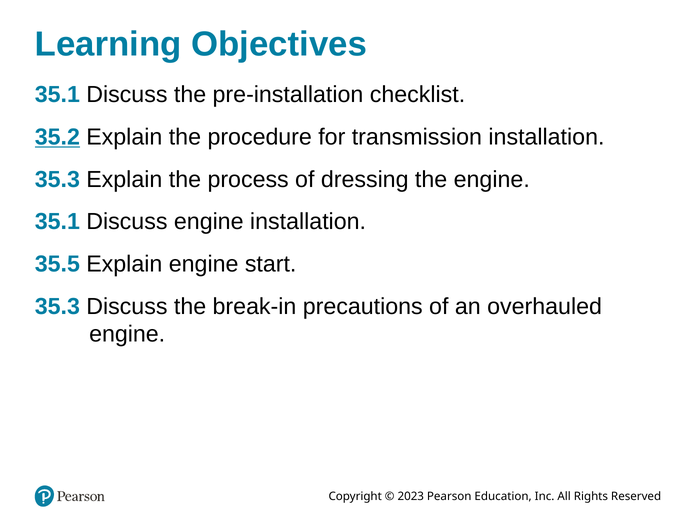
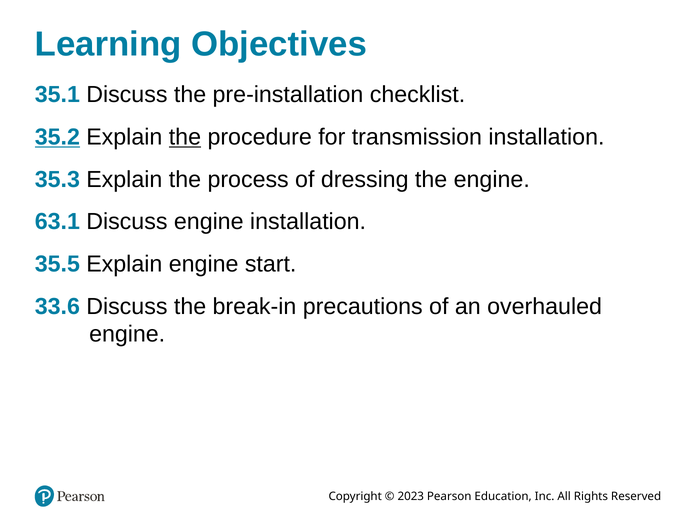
the at (185, 137) underline: none -> present
35.1 at (57, 222): 35.1 -> 63.1
35.3 at (57, 306): 35.3 -> 33.6
